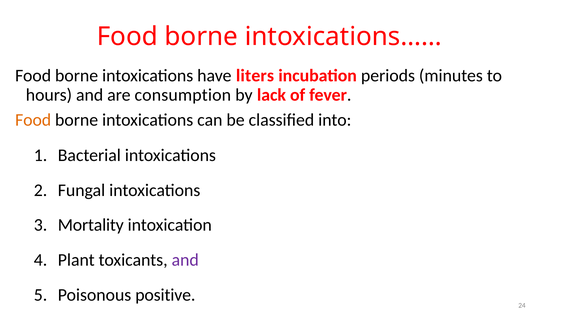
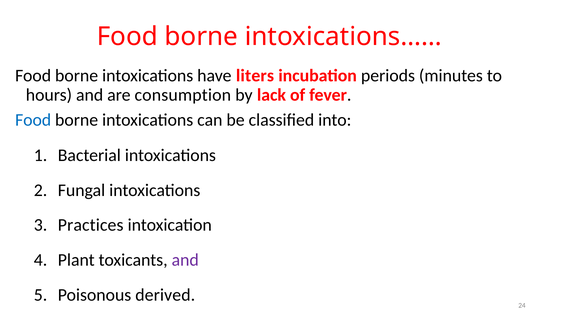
Food at (33, 120) colour: orange -> blue
Mortality: Mortality -> Practices
positive: positive -> derived
